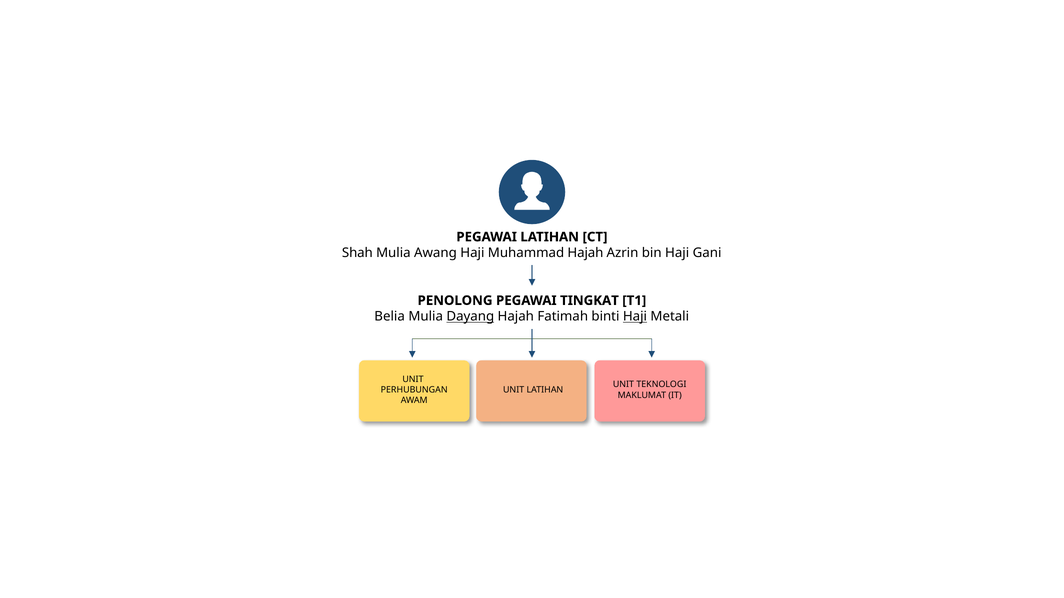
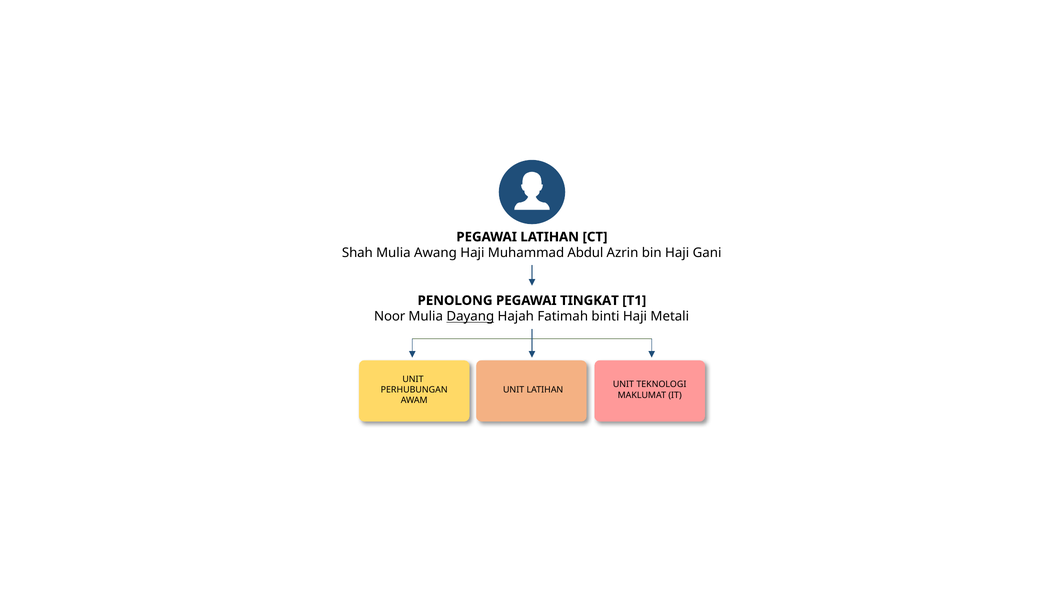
Muhammad Hajah: Hajah -> Abdul
Belia: Belia -> Noor
Haji at (635, 317) underline: present -> none
